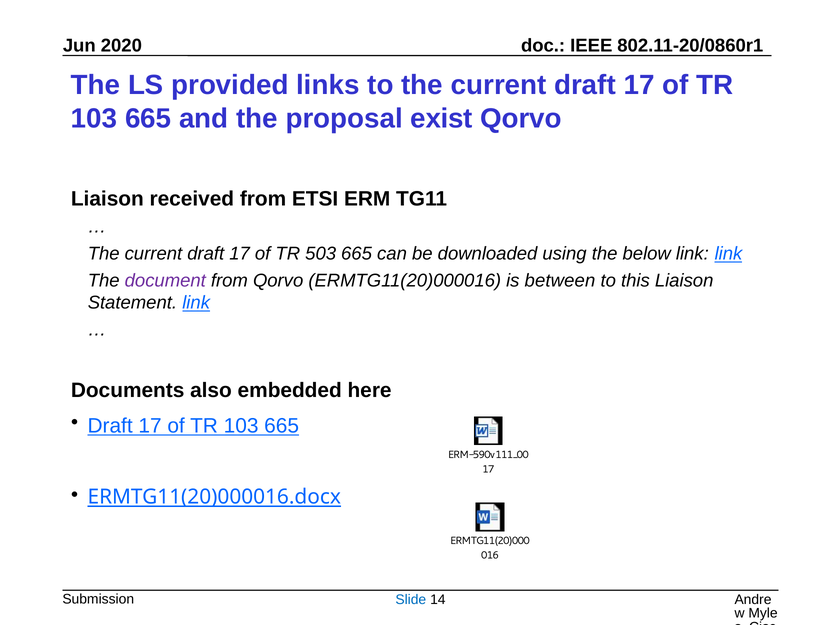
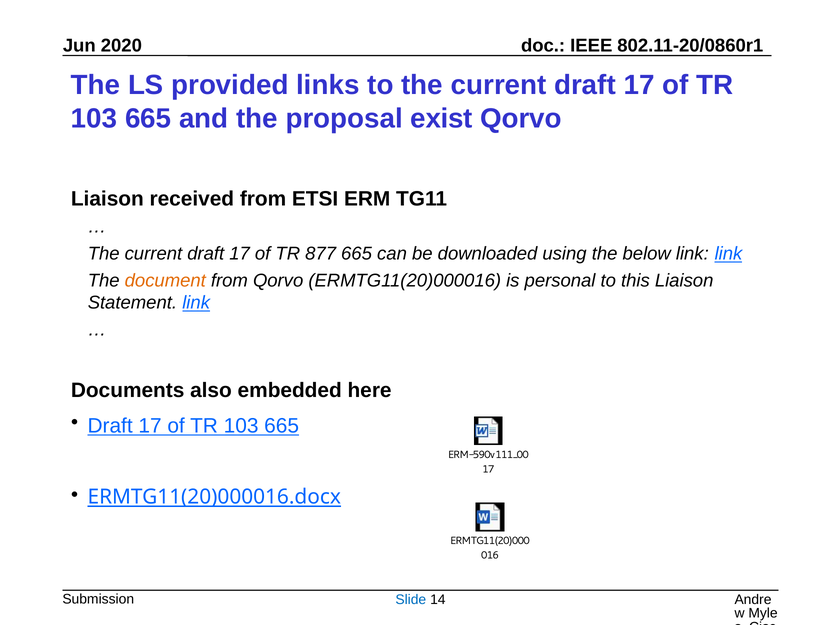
503: 503 -> 877
document colour: purple -> orange
between: between -> personal
